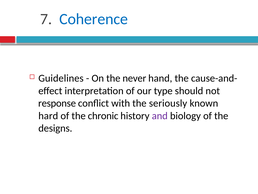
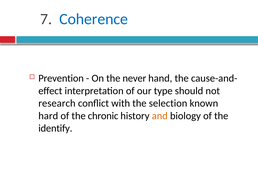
Guidelines: Guidelines -> Prevention
response: response -> research
seriously: seriously -> selection
and colour: purple -> orange
designs: designs -> identify
